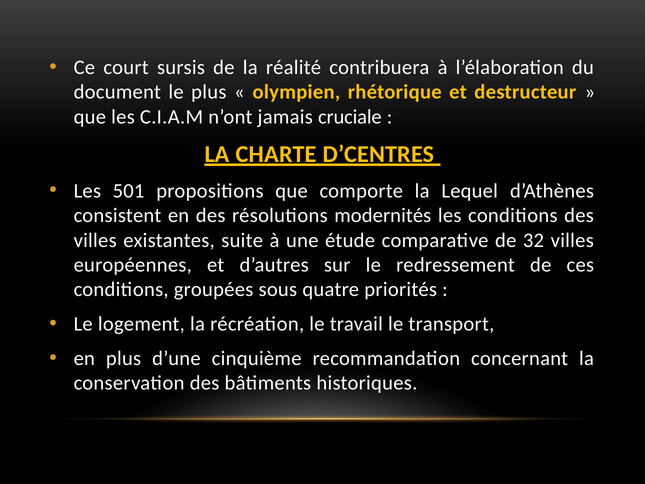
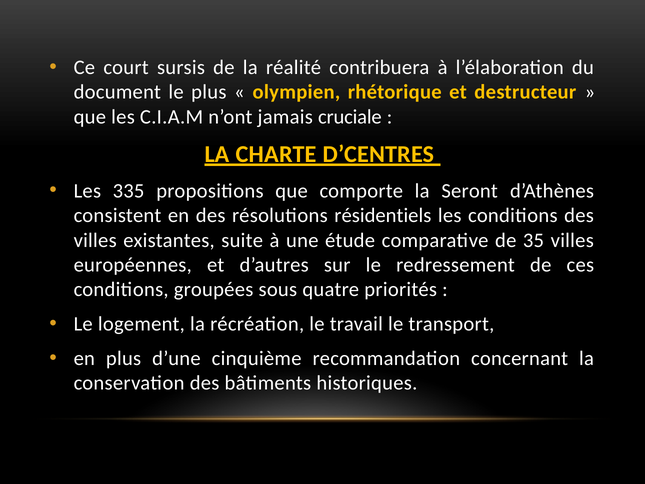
501: 501 -> 335
Lequel: Lequel -> Seront
modernités: modernités -> résidentiels
32: 32 -> 35
